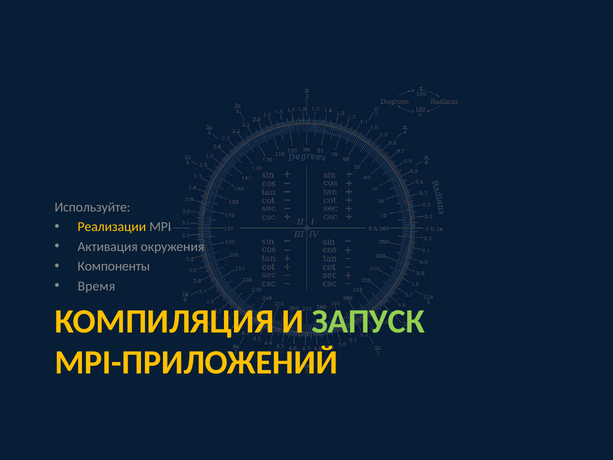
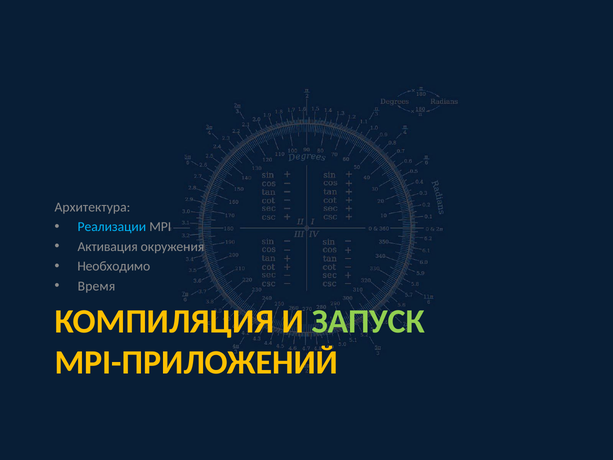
Используйте: Используйте -> Архитектура
Реализации colour: yellow -> light blue
Компоненты: Компоненты -> Необходимо
